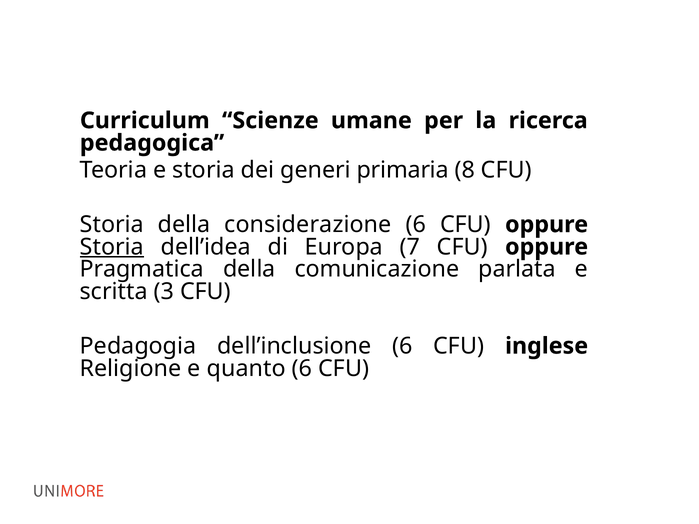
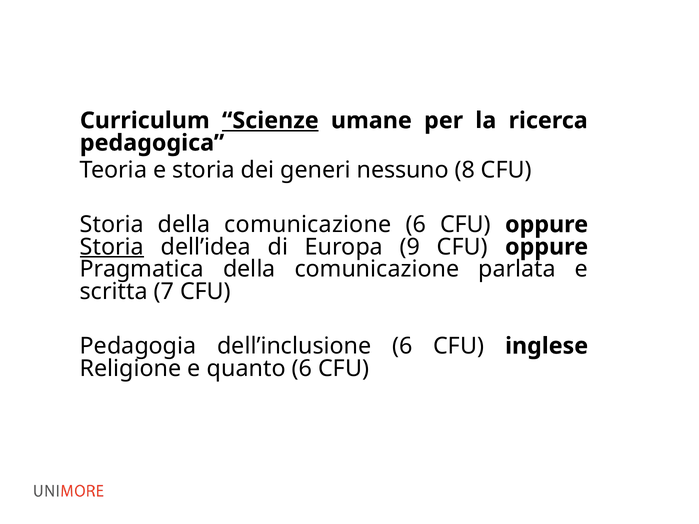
Scienze underline: none -> present
primaria: primaria -> nessuno
Storia della considerazione: considerazione -> comunicazione
7: 7 -> 9
3: 3 -> 7
